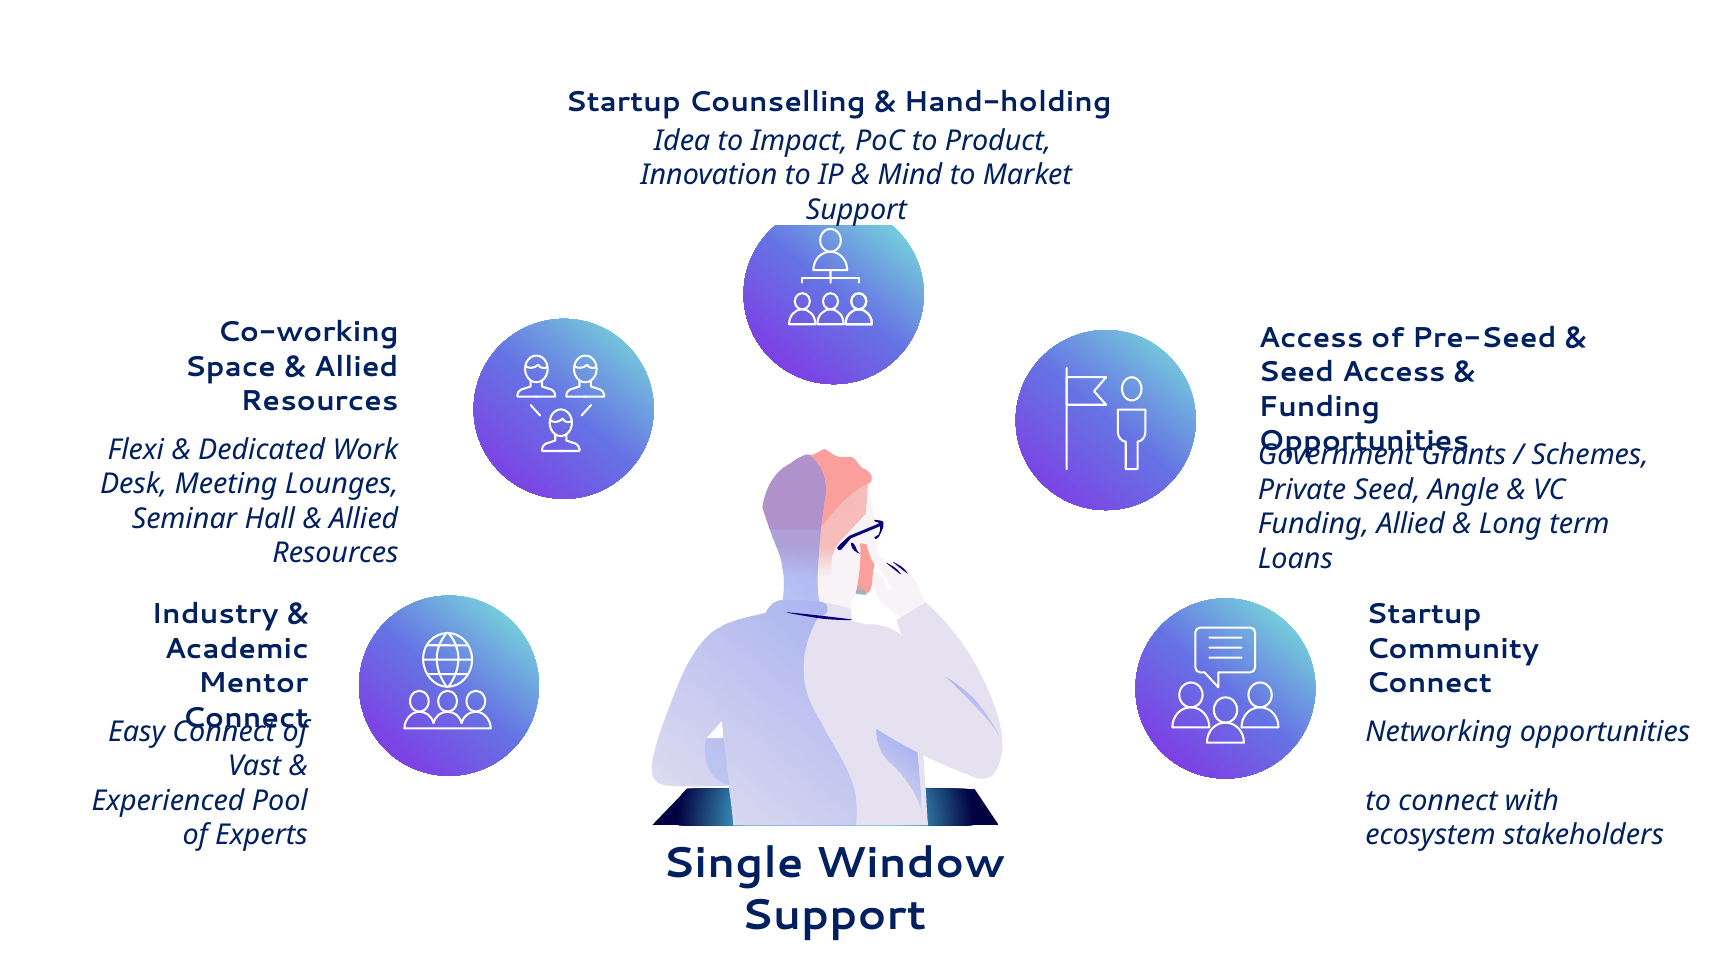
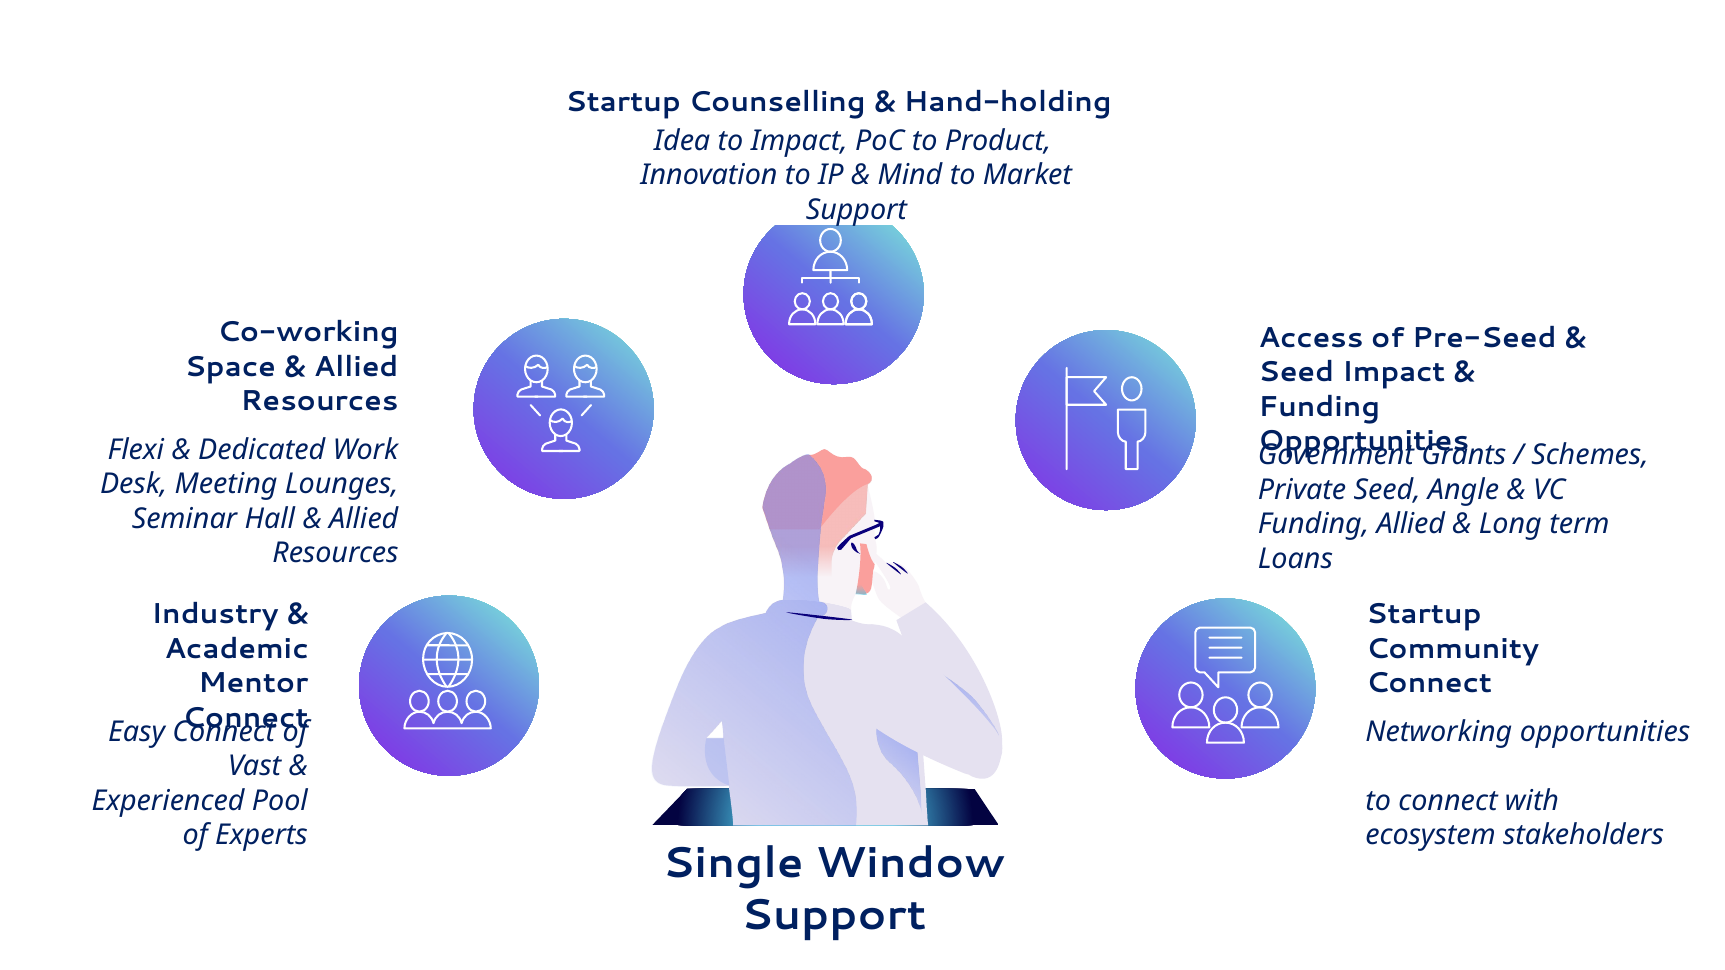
Seed Access: Access -> Impact
